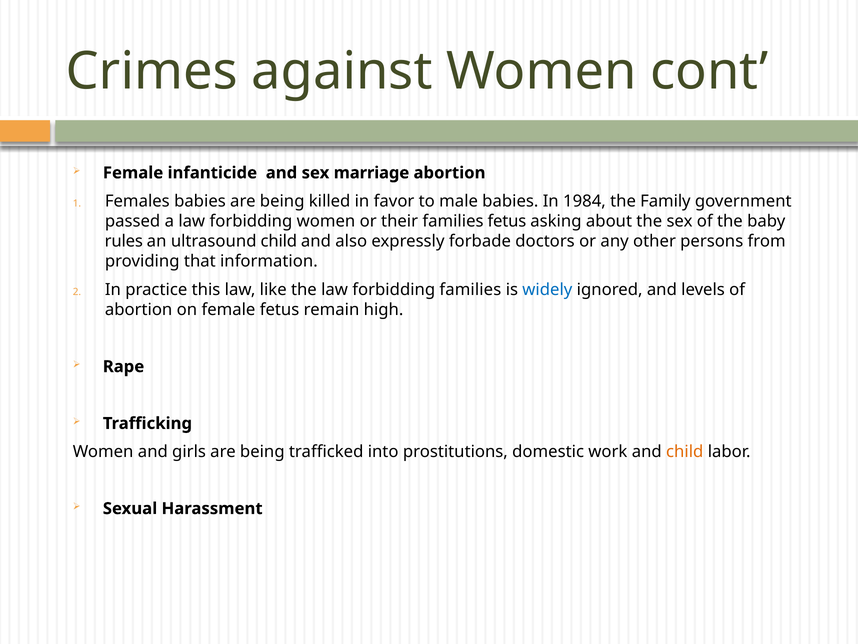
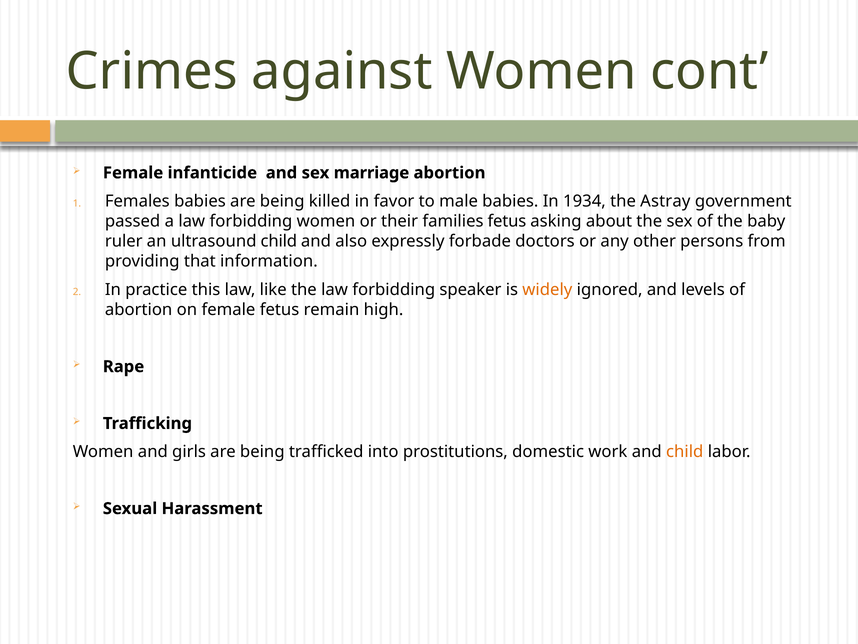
1984: 1984 -> 1934
Family: Family -> Astray
rules: rules -> ruler
forbidding families: families -> speaker
widely colour: blue -> orange
